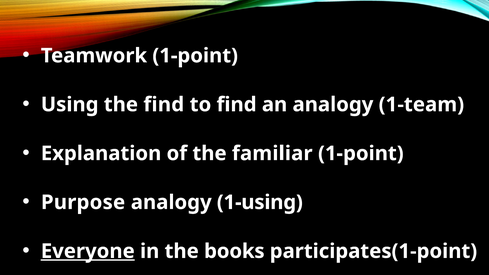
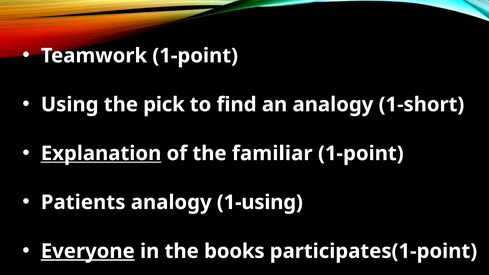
the find: find -> pick
1-team: 1-team -> 1-short
Explanation underline: none -> present
Purpose: Purpose -> Patients
